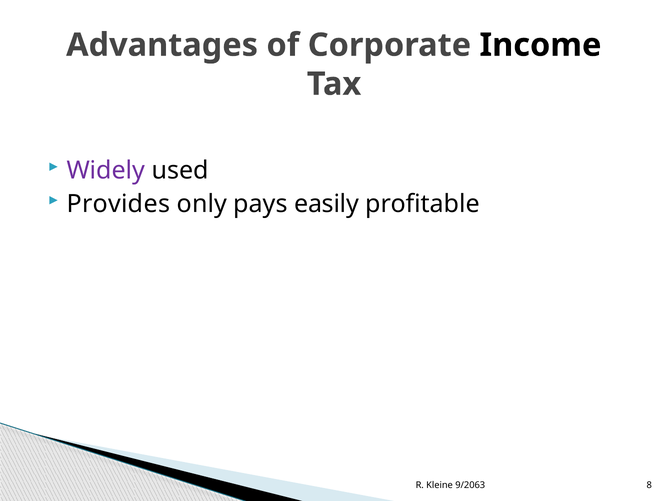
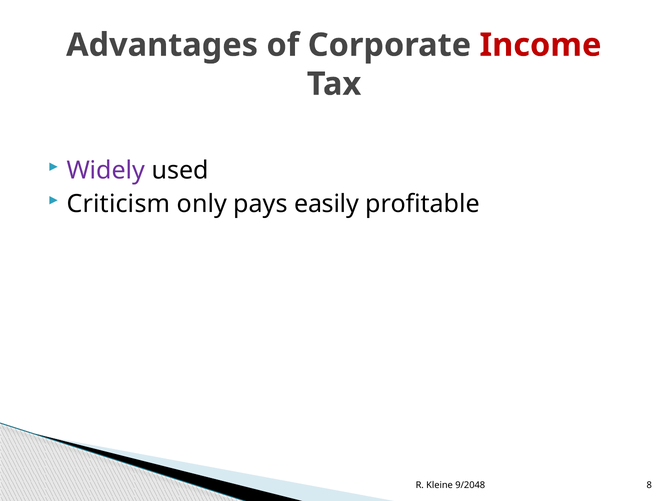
Income colour: black -> red
Provides: Provides -> Criticism
9/2063: 9/2063 -> 9/2048
